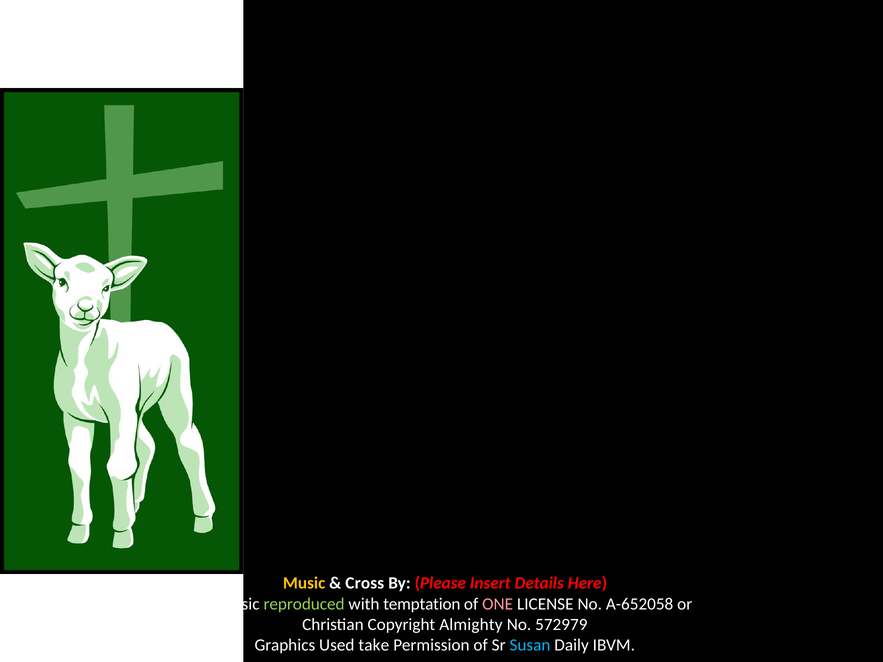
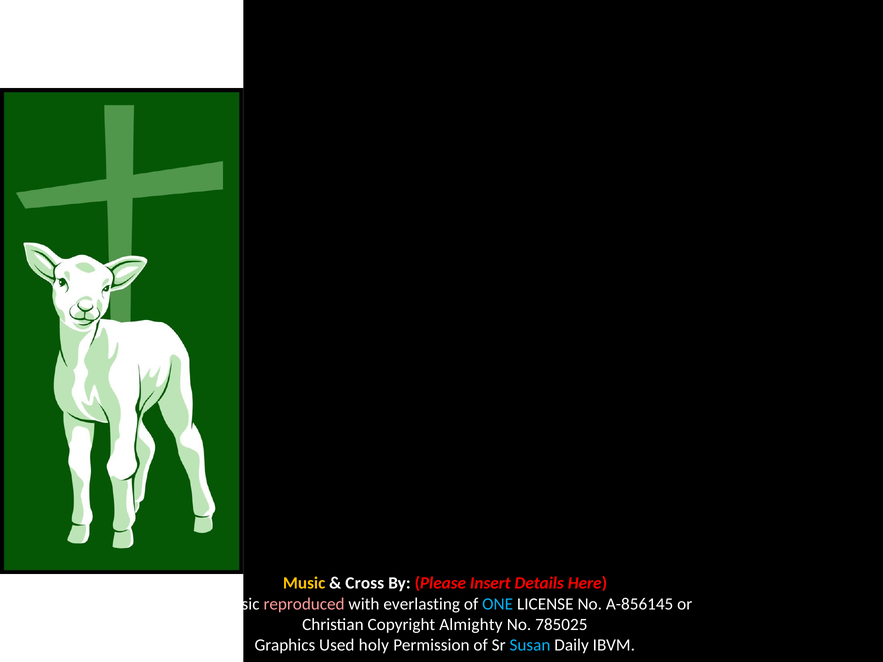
reproduced colour: light green -> pink
temptation: temptation -> everlasting
ONE colour: pink -> light blue
A-652058: A-652058 -> A-856145
572979: 572979 -> 785025
take: take -> holy
